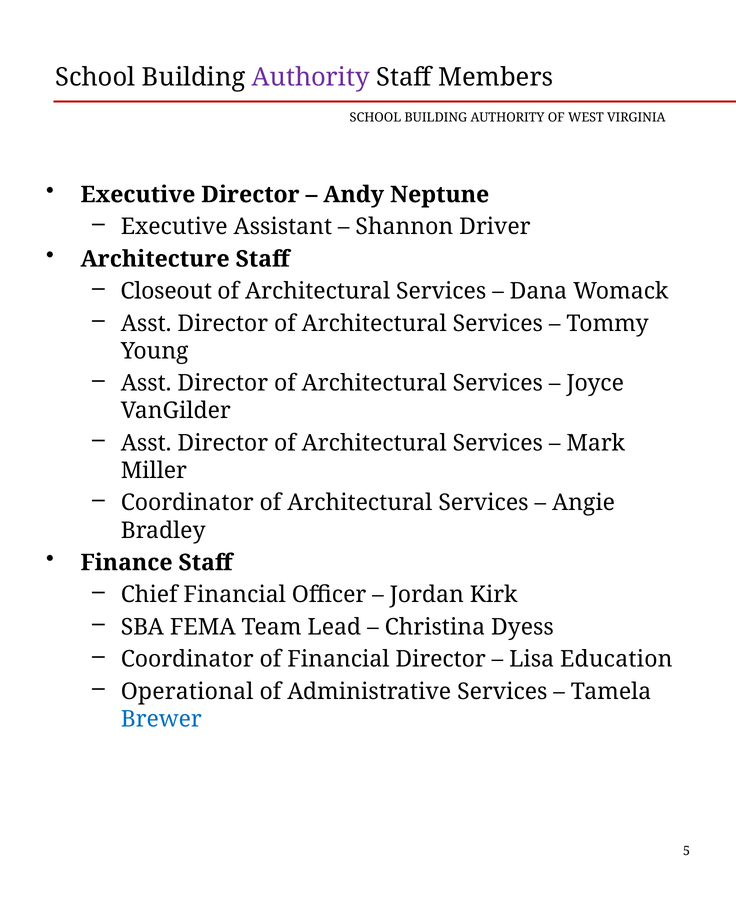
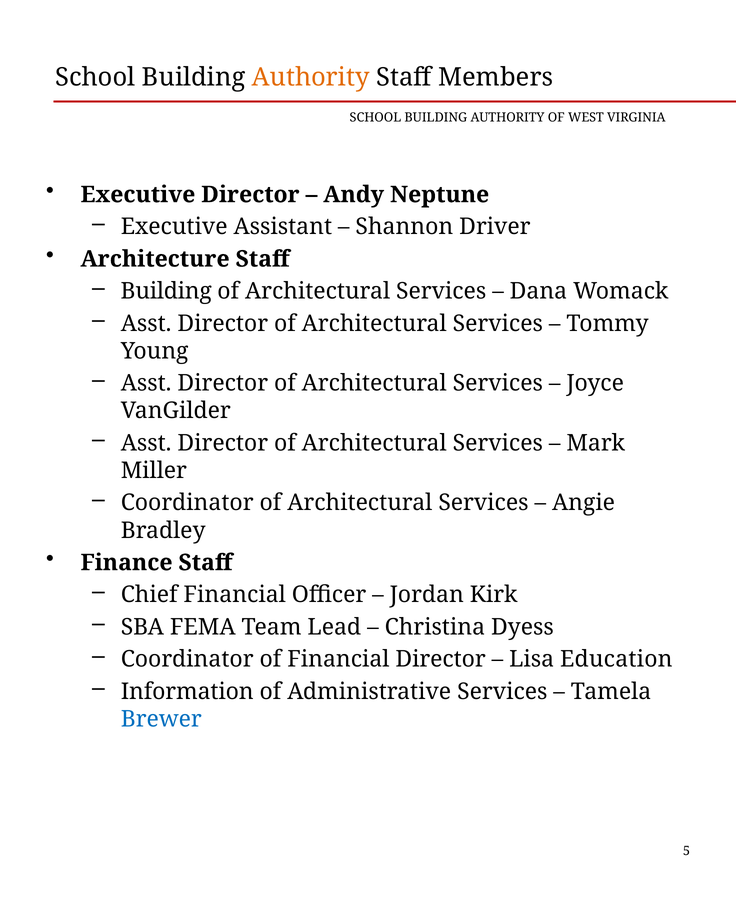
Authority at (311, 77) colour: purple -> orange
Closeout at (166, 291): Closeout -> Building
Operational: Operational -> Information
